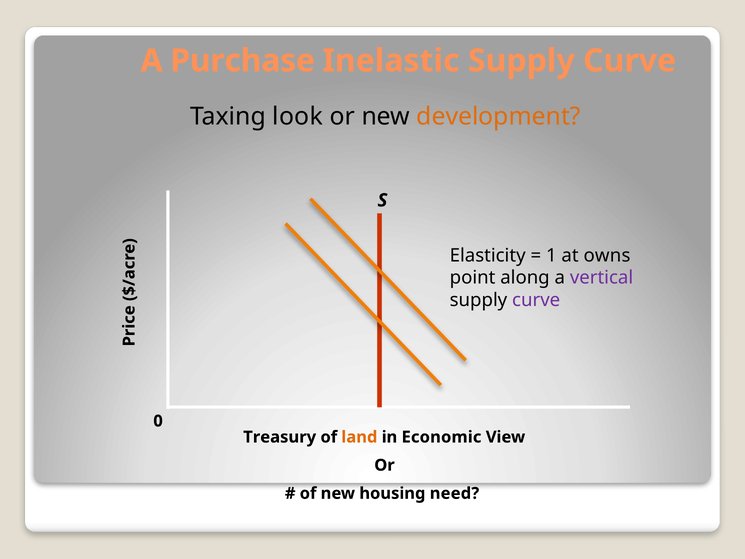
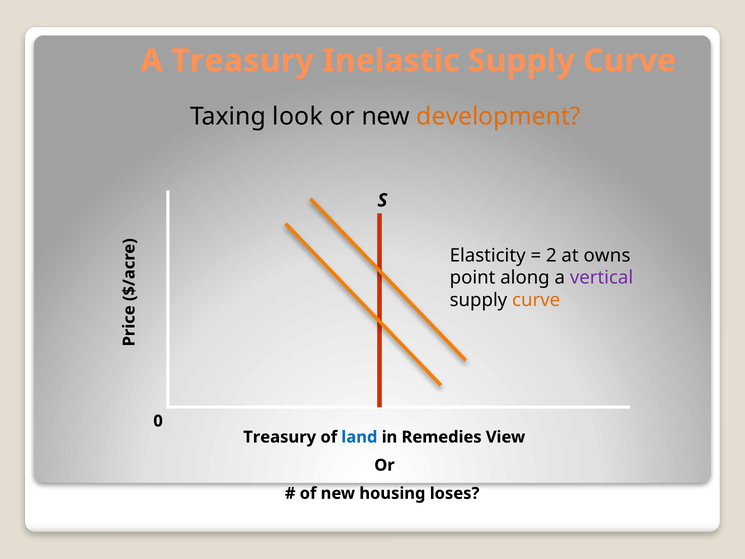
A Purchase: Purchase -> Treasury
1: 1 -> 2
curve at (536, 300) colour: purple -> orange
land colour: orange -> blue
Economic: Economic -> Remedies
need: need -> loses
